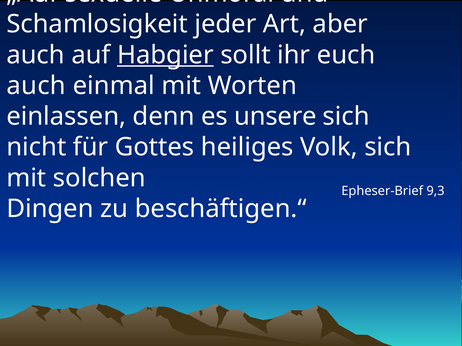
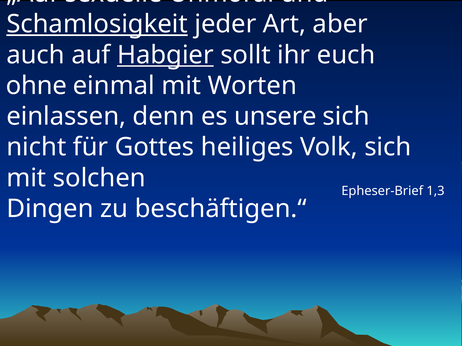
Schamlosigkeit underline: none -> present
auch at (36, 86): auch -> ohne
9,3: 9,3 -> 1,3
